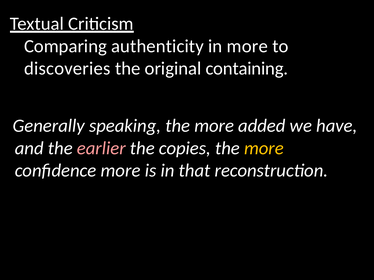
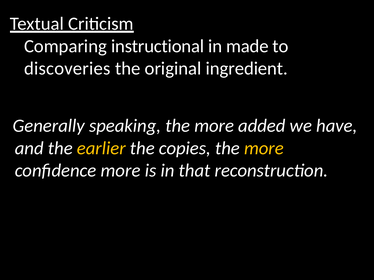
authenticity: authenticity -> instructional
in more: more -> made
containing: containing -> ingredient
earlier colour: pink -> yellow
